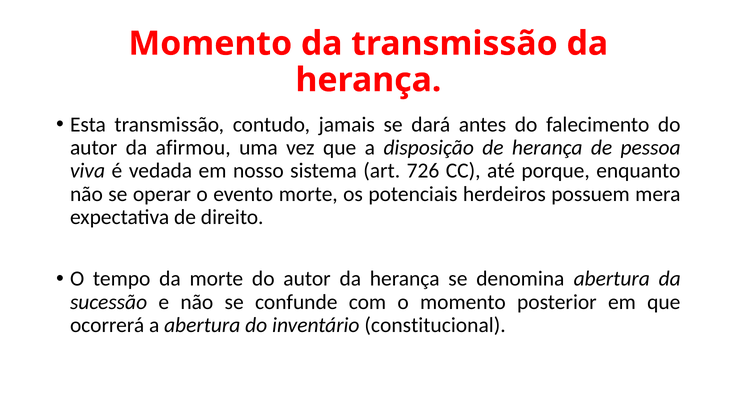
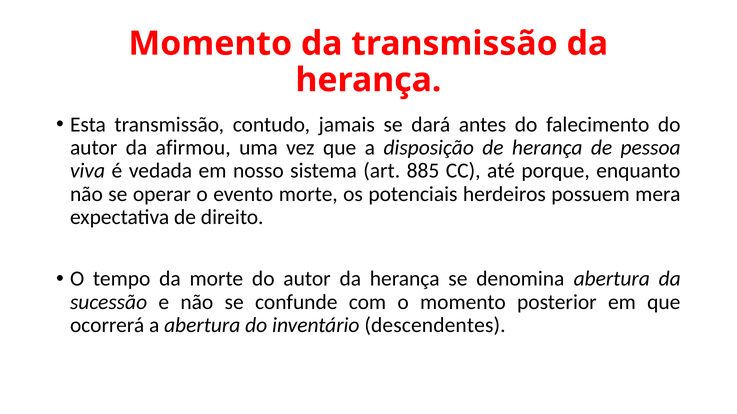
726: 726 -> 885
constitucional: constitucional -> descendentes
